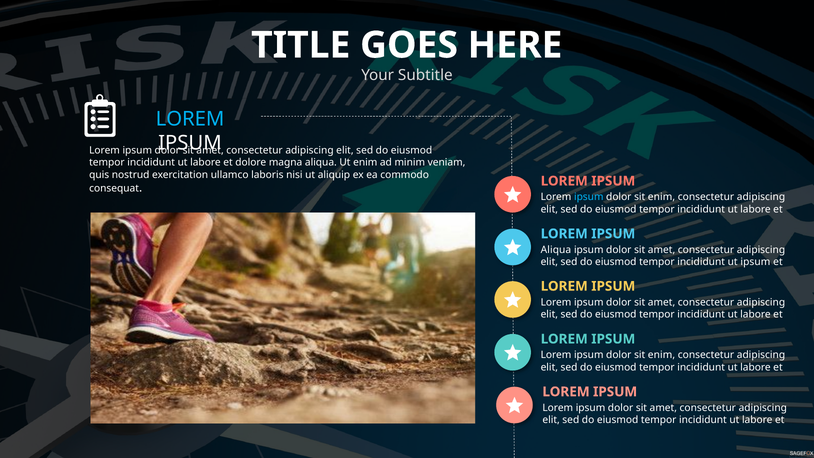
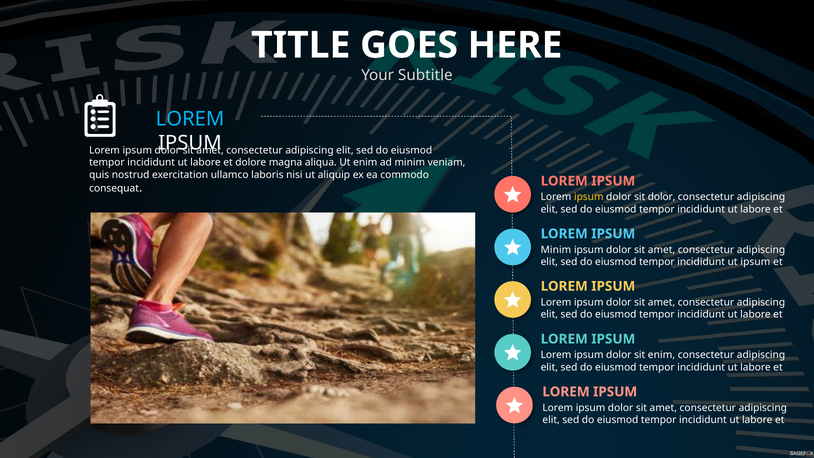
ipsum at (589, 197) colour: light blue -> yellow
enim at (661, 197): enim -> dolor
Aliqua at (556, 250): Aliqua -> Minim
